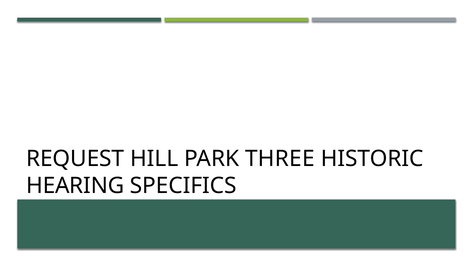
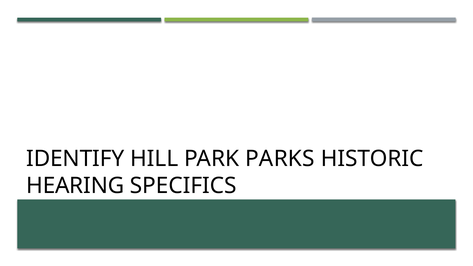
REQUEST: REQUEST -> IDENTIFY
THREE: THREE -> PARKS
